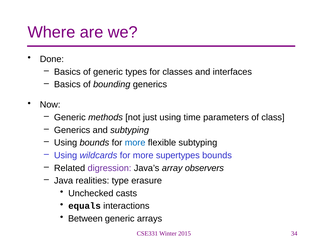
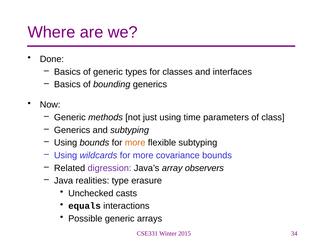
more at (135, 143) colour: blue -> orange
supertypes: supertypes -> covariance
Between: Between -> Possible
